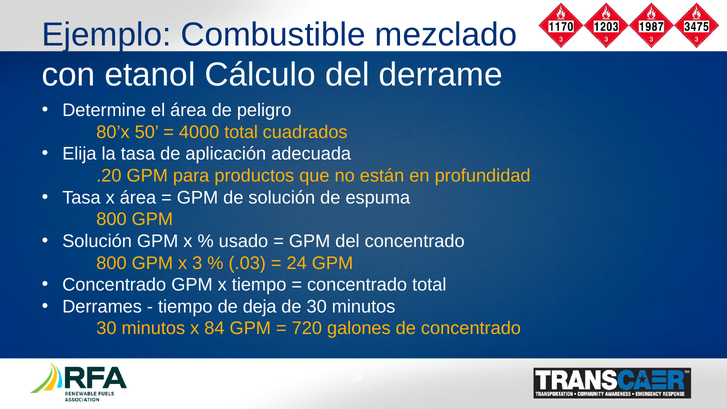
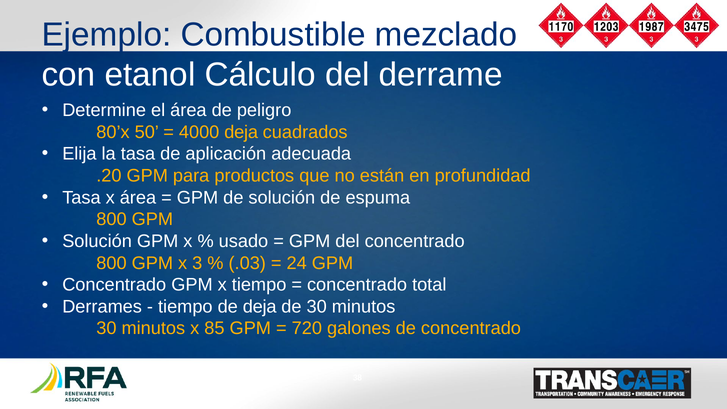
4000 total: total -> deja
84: 84 -> 85
